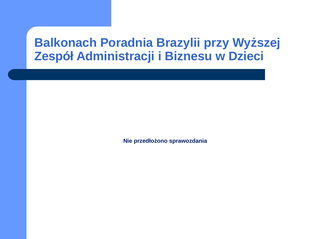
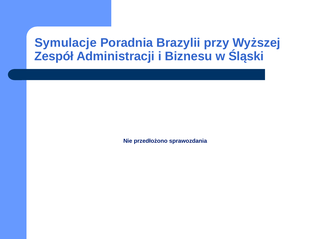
Balkonach: Balkonach -> Symulacje
Dzieci: Dzieci -> Śląski
